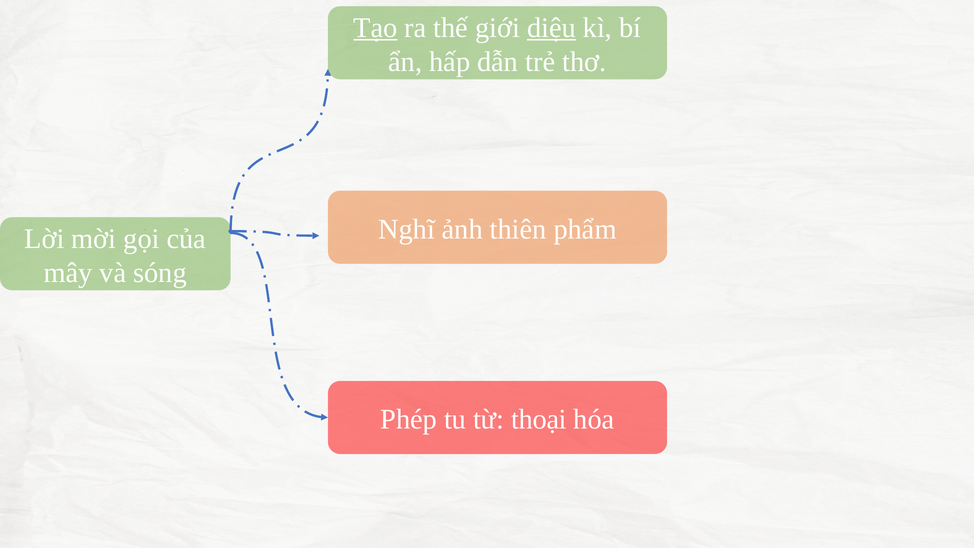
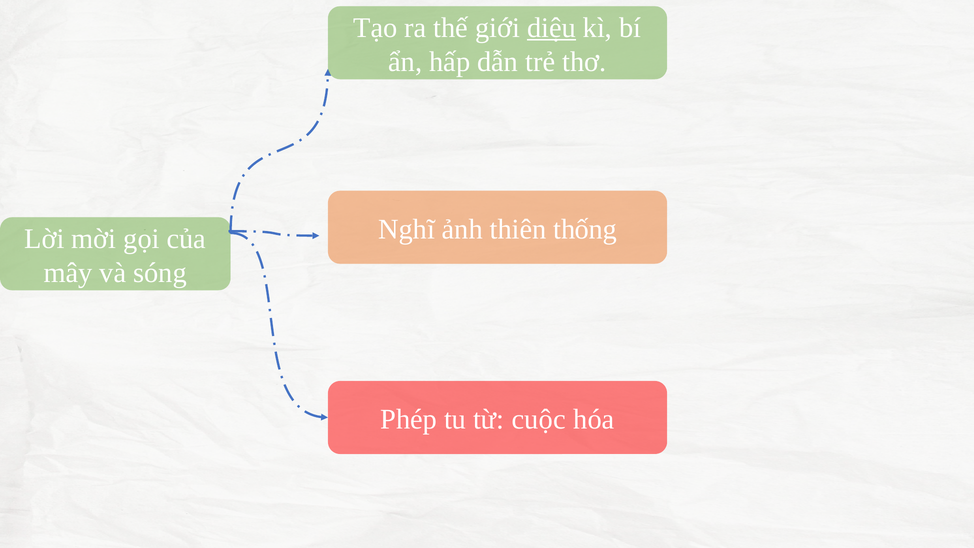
Tạo underline: present -> none
phẩm: phẩm -> thống
thoại: thoại -> cuộc
